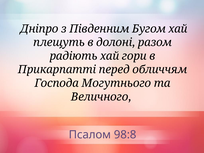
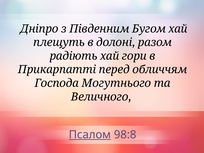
Псалом underline: none -> present
